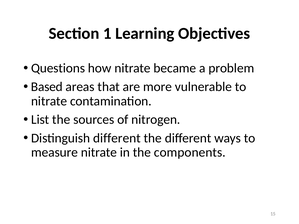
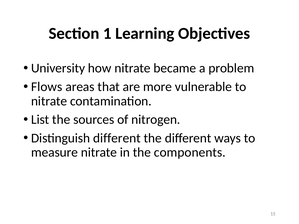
Questions: Questions -> University
Based: Based -> Flows
